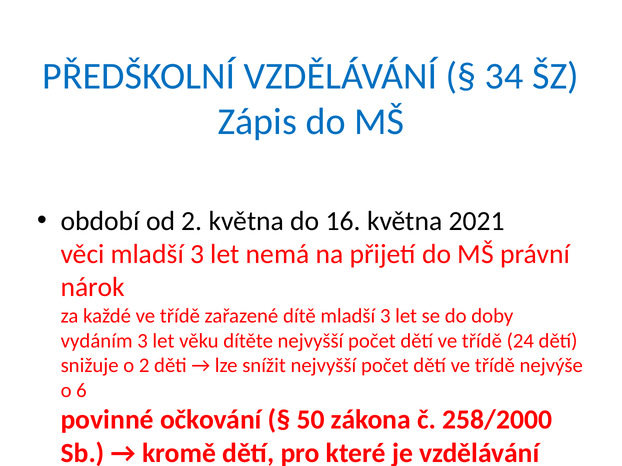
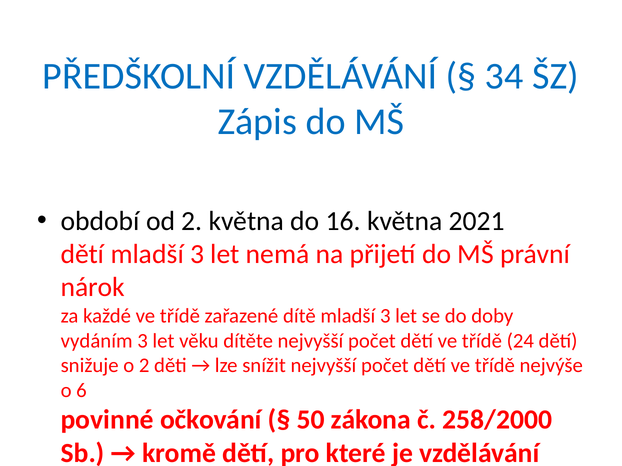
věci at (83, 254): věci -> dětí
